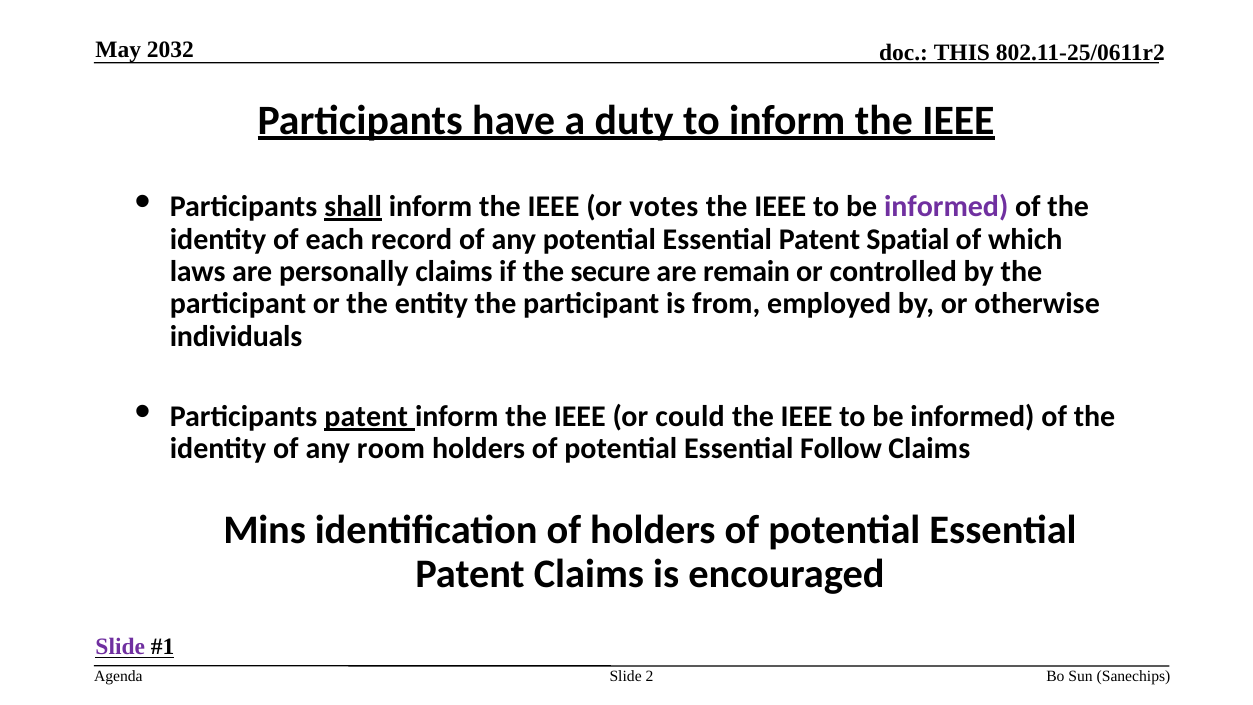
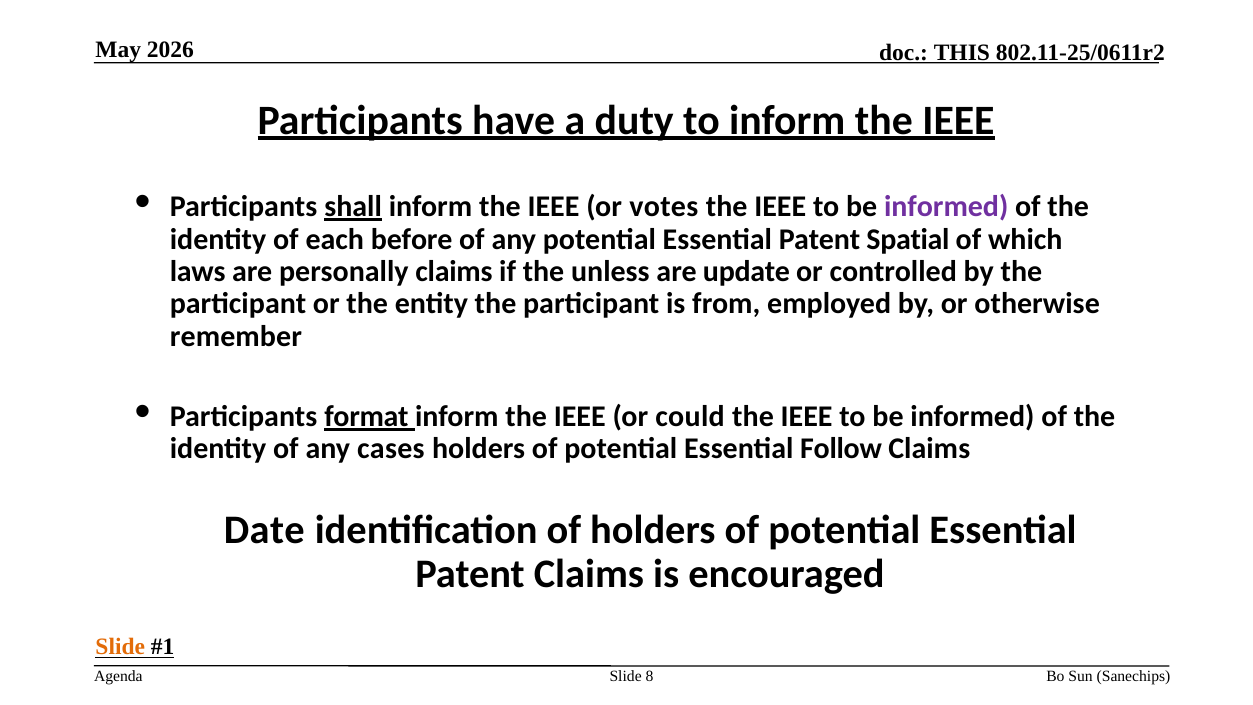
2032: 2032 -> 2026
record: record -> before
secure: secure -> unless
remain: remain -> update
individuals: individuals -> remember
Participants patent: patent -> format
room: room -> cases
Mins: Mins -> Date
Slide at (120, 647) colour: purple -> orange
2: 2 -> 8
